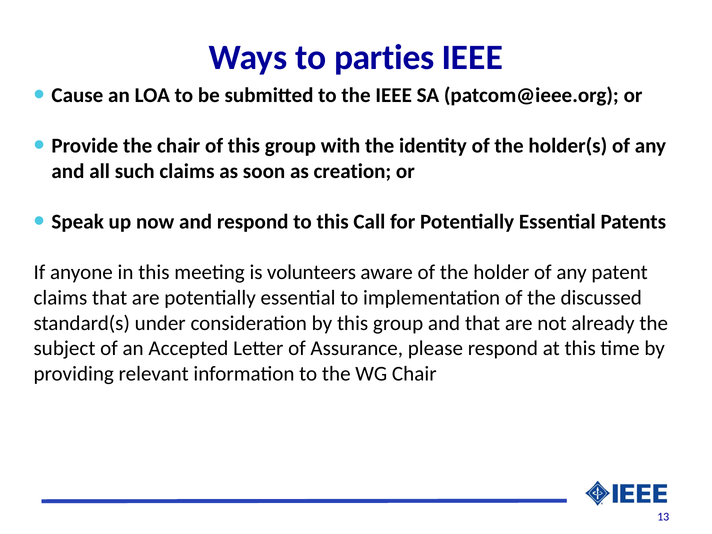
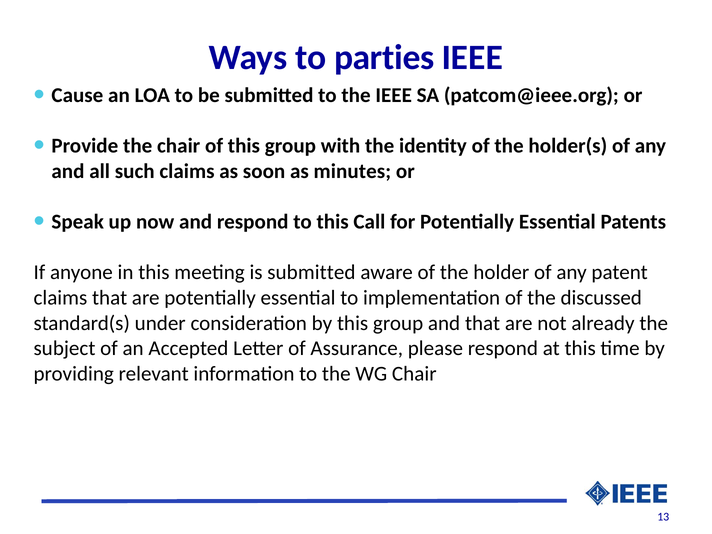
creation: creation -> minutes
is volunteers: volunteers -> submitted
